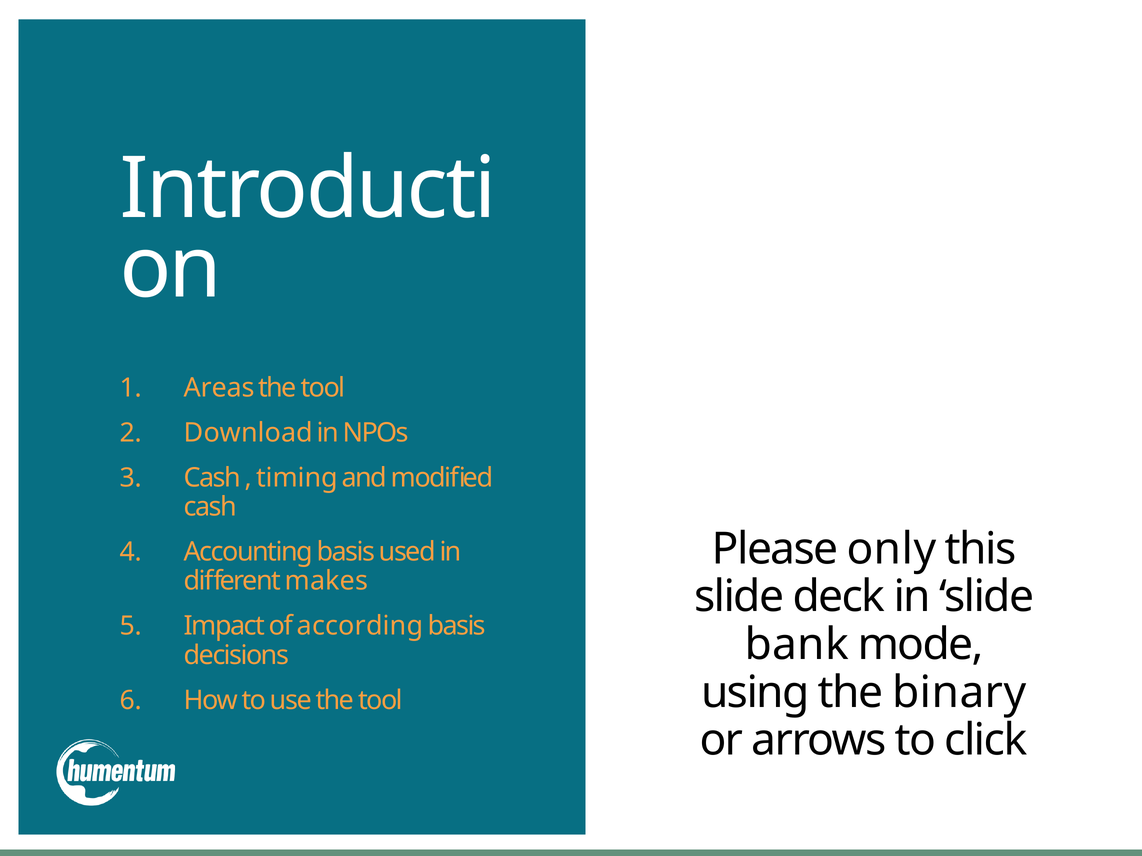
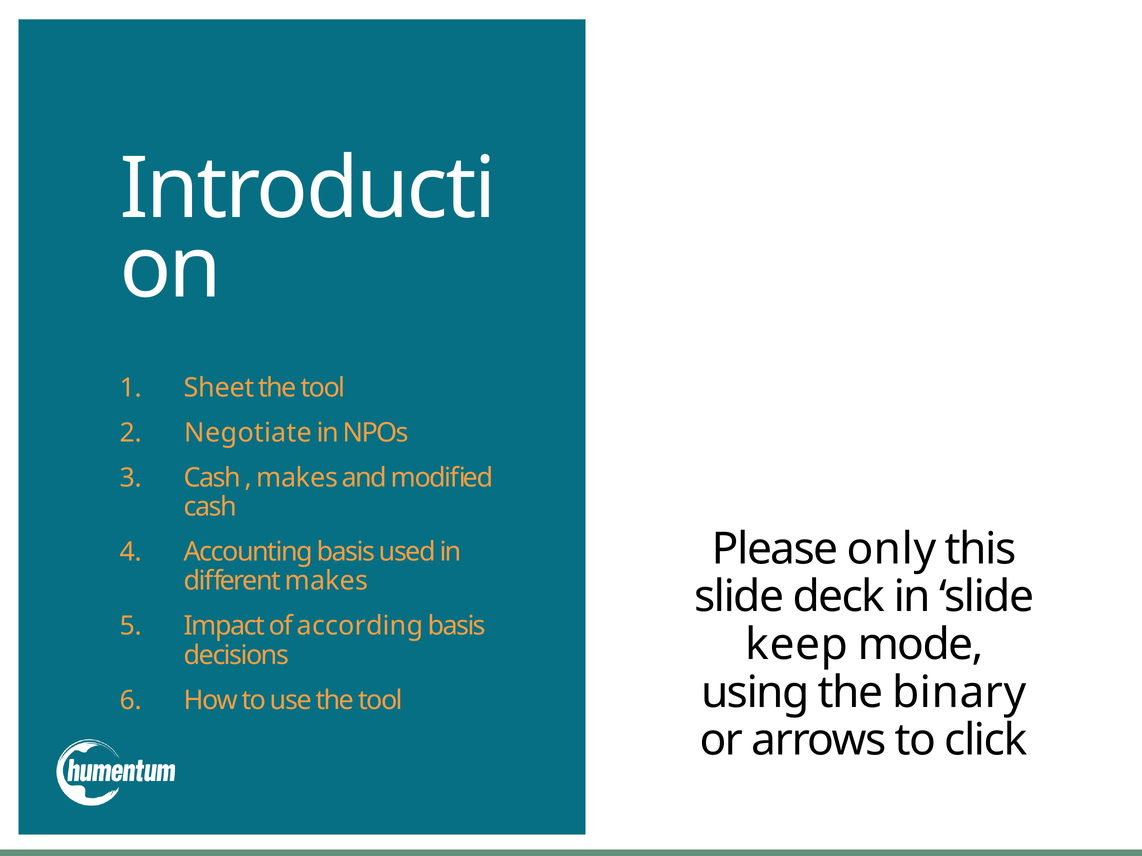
Areas: Areas -> Sheet
Download: Download -> Negotiate
timing at (297, 478): timing -> makes
bank: bank -> keep
